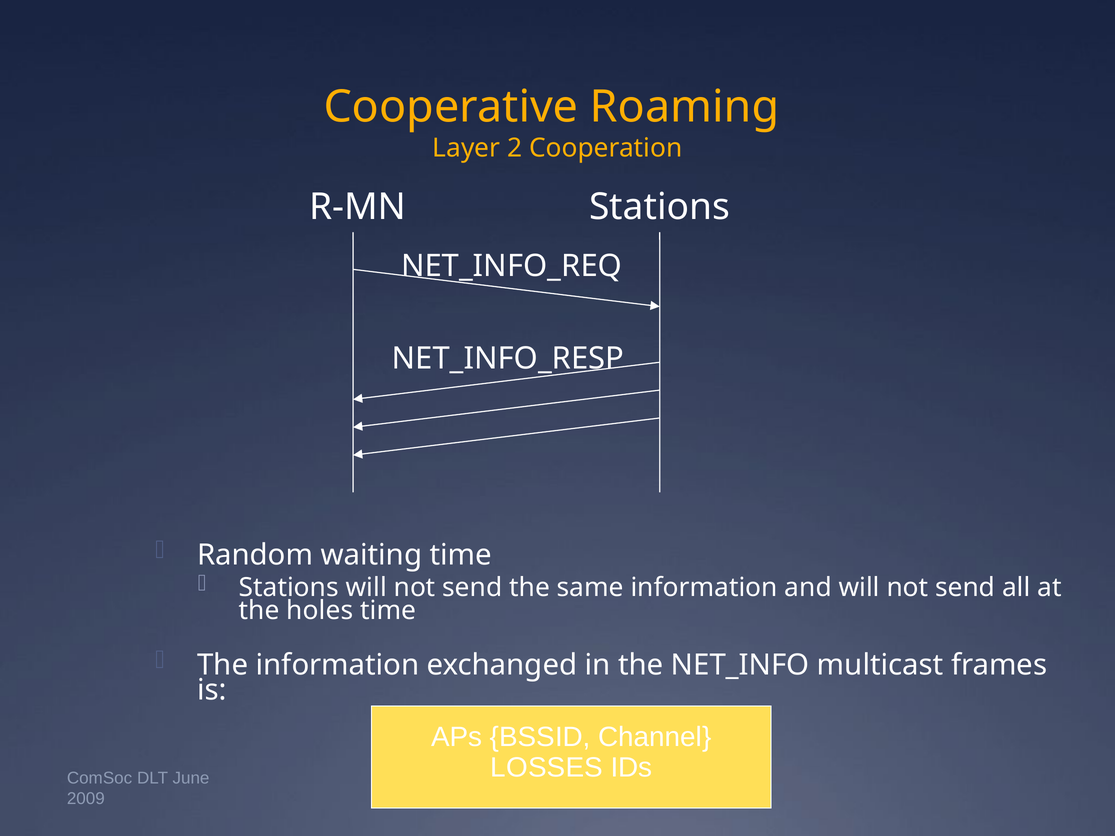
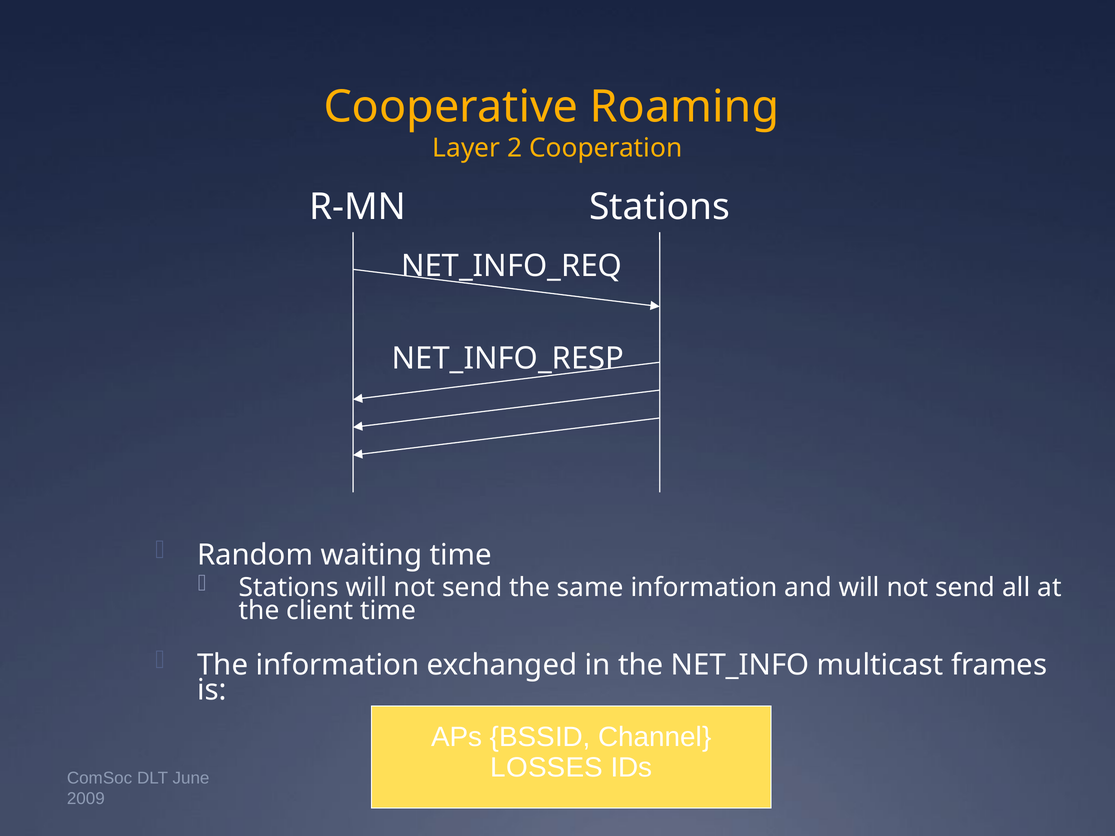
holes: holes -> client
